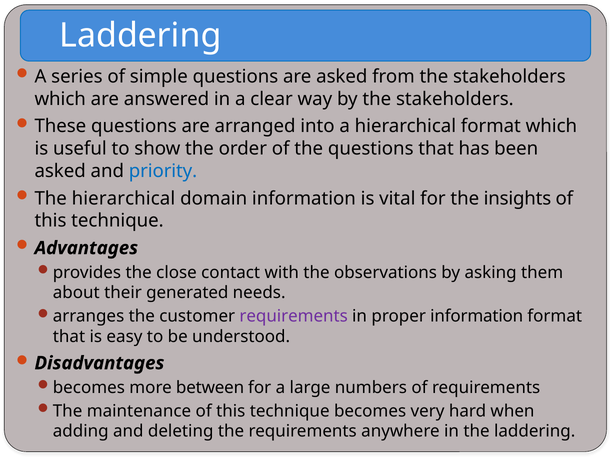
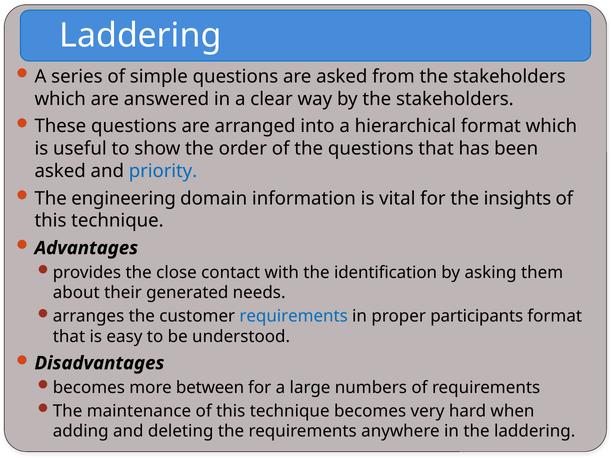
The hierarchical: hierarchical -> engineering
observations: observations -> identification
requirements at (294, 316) colour: purple -> blue
proper information: information -> participants
